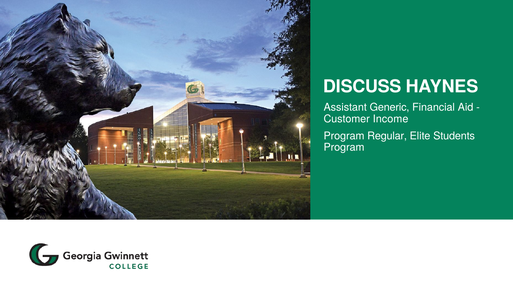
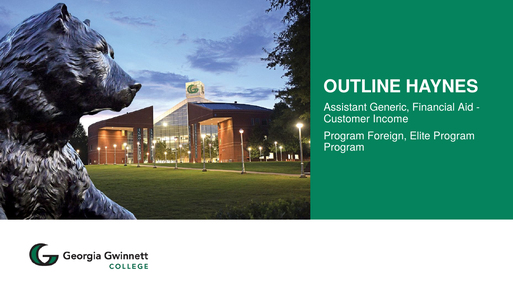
DISCUSS: DISCUSS -> OUTLINE
Regular: Regular -> Foreign
Elite Students: Students -> Program
